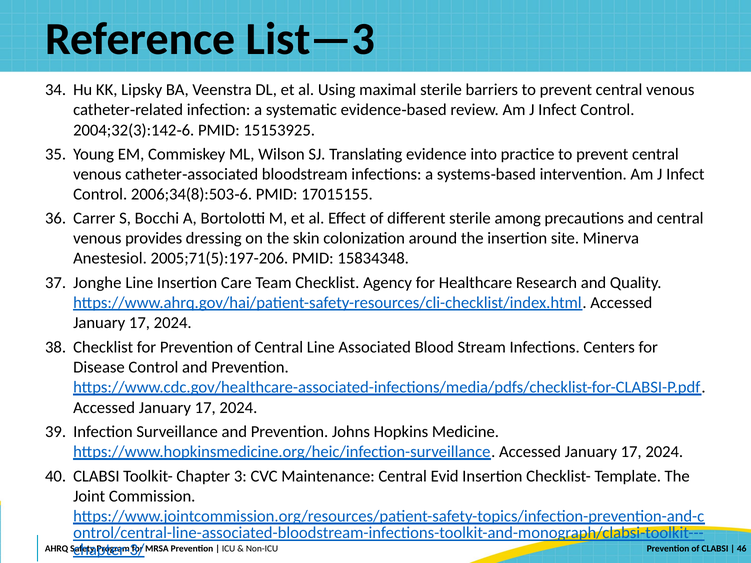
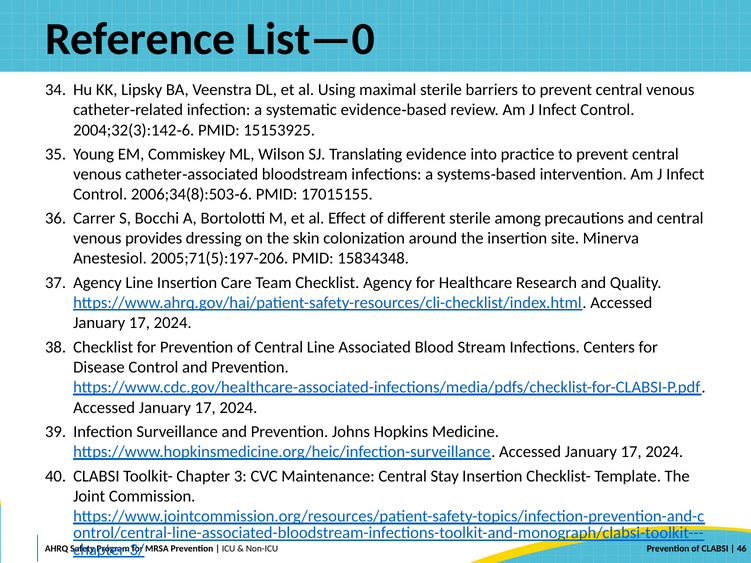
List—3: List—3 -> List—0
Jonghe at (97, 283): Jonghe -> Agency
Evid: Evid -> Stay
